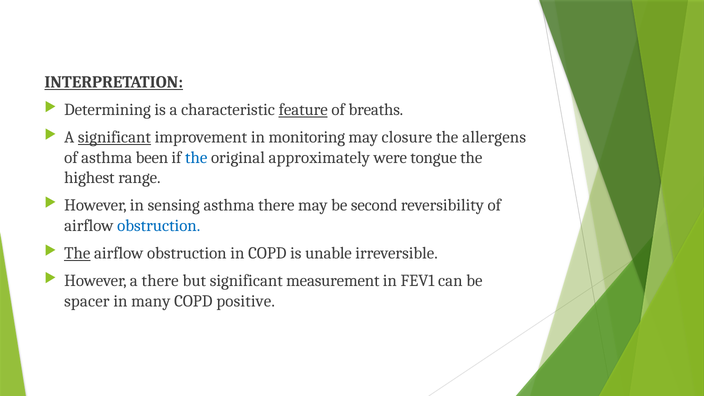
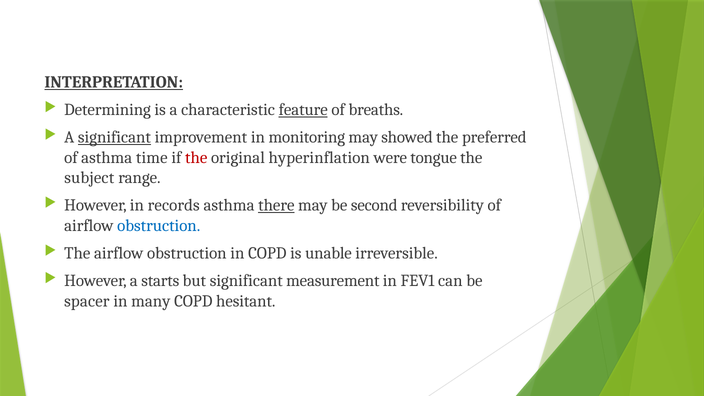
closure: closure -> showed
allergens: allergens -> preferred
been: been -> time
the at (196, 158) colour: blue -> red
approximately: approximately -> hyperinflation
highest: highest -> subject
sensing: sensing -> records
there at (276, 205) underline: none -> present
The at (77, 253) underline: present -> none
a there: there -> starts
positive: positive -> hesitant
